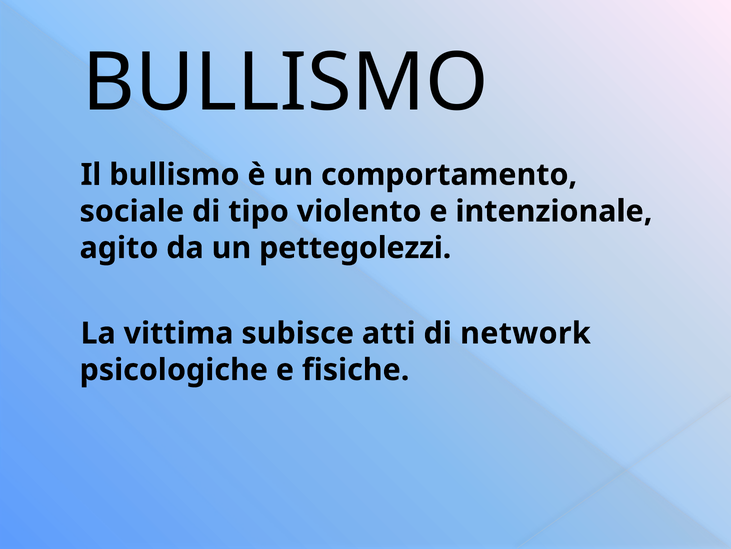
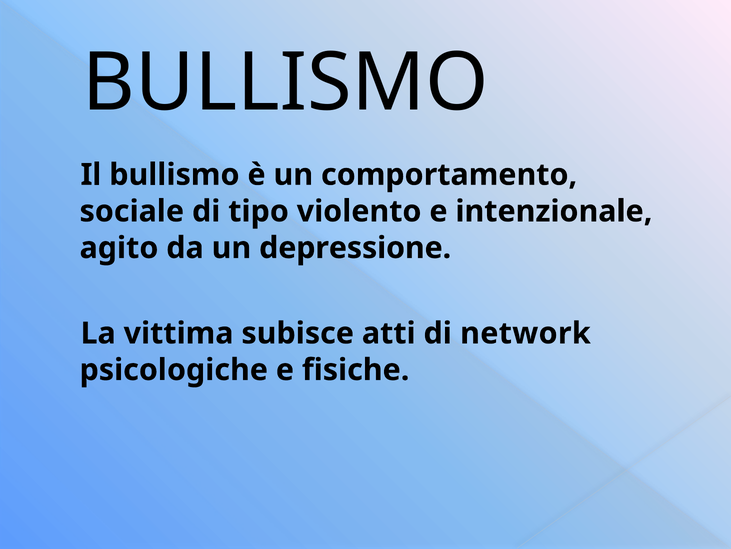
pettegolezzi: pettegolezzi -> depressione
